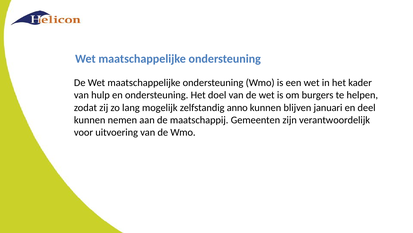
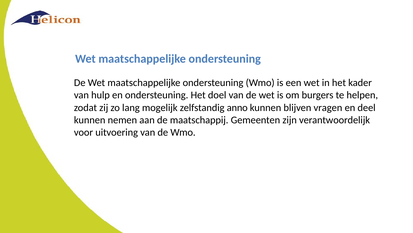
januari: januari -> vragen
